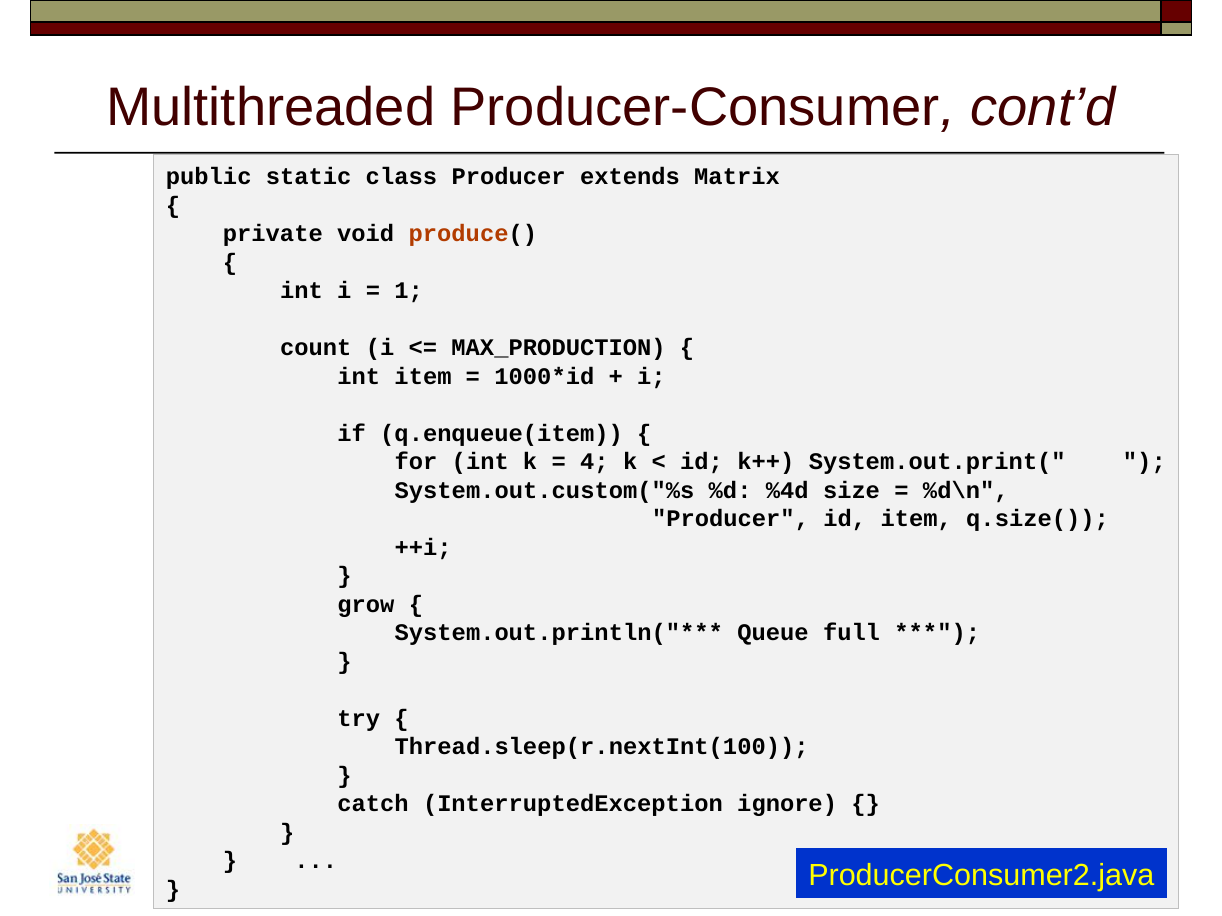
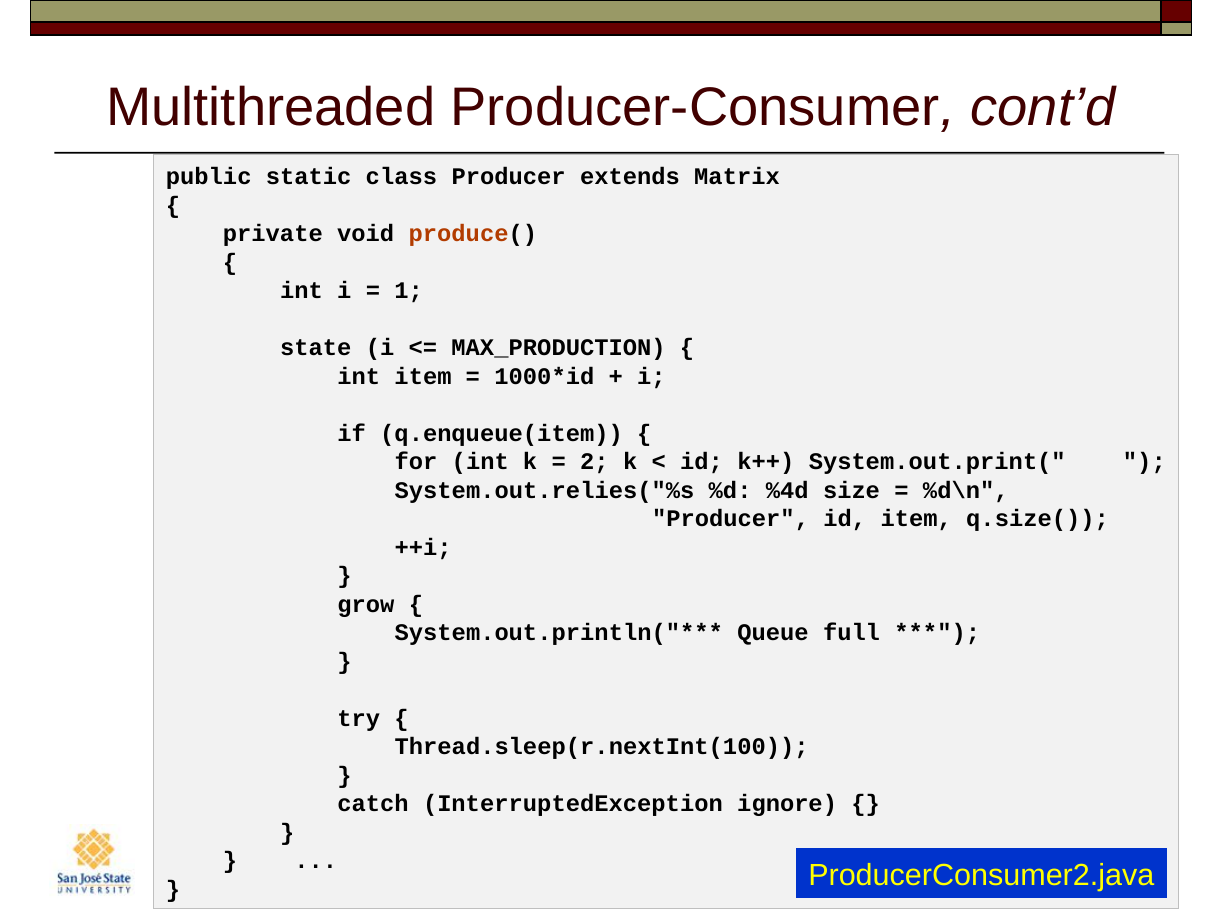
count: count -> state
4: 4 -> 2
System.out.custom("%s: System.out.custom("%s -> System.out.relies("%s
